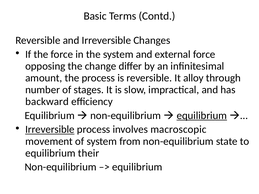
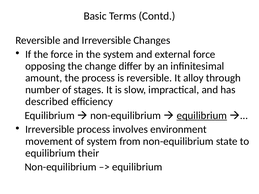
backward: backward -> described
Irreversible at (50, 130) underline: present -> none
macroscopic: macroscopic -> environment
